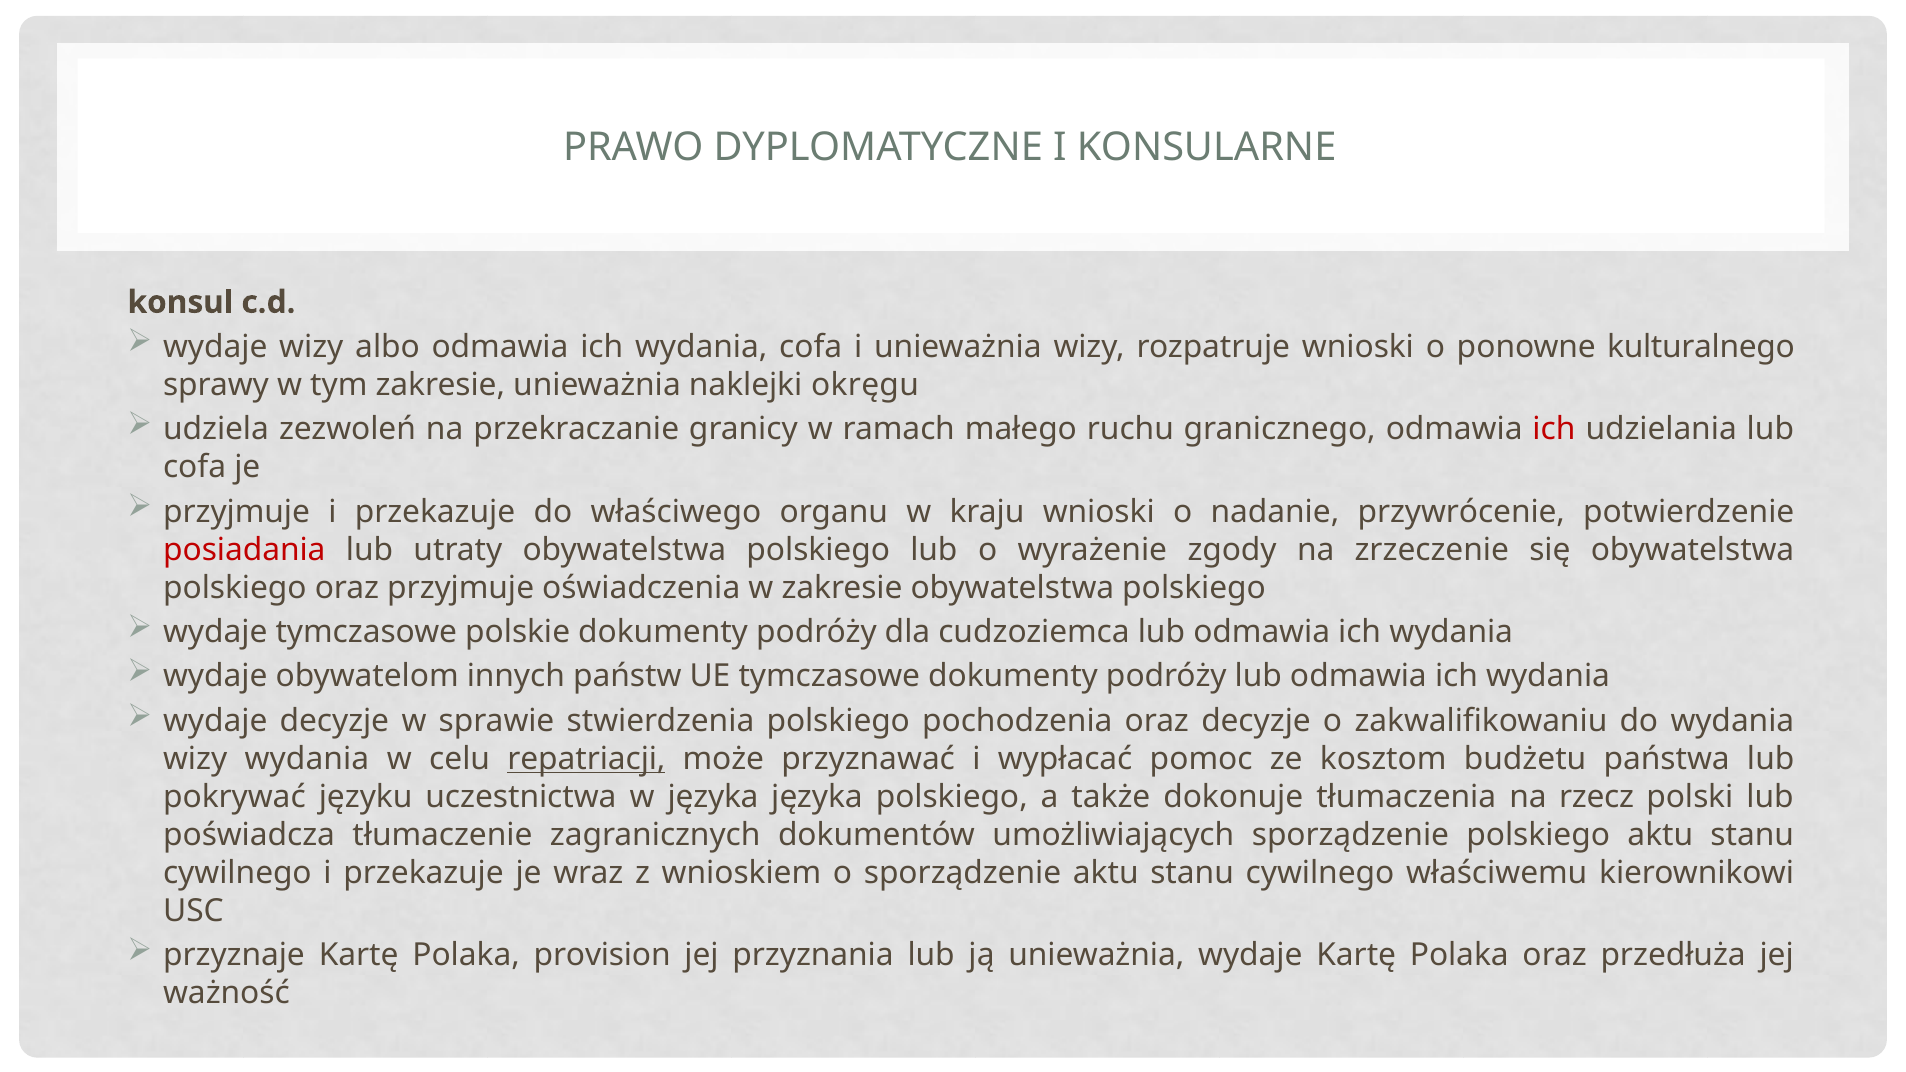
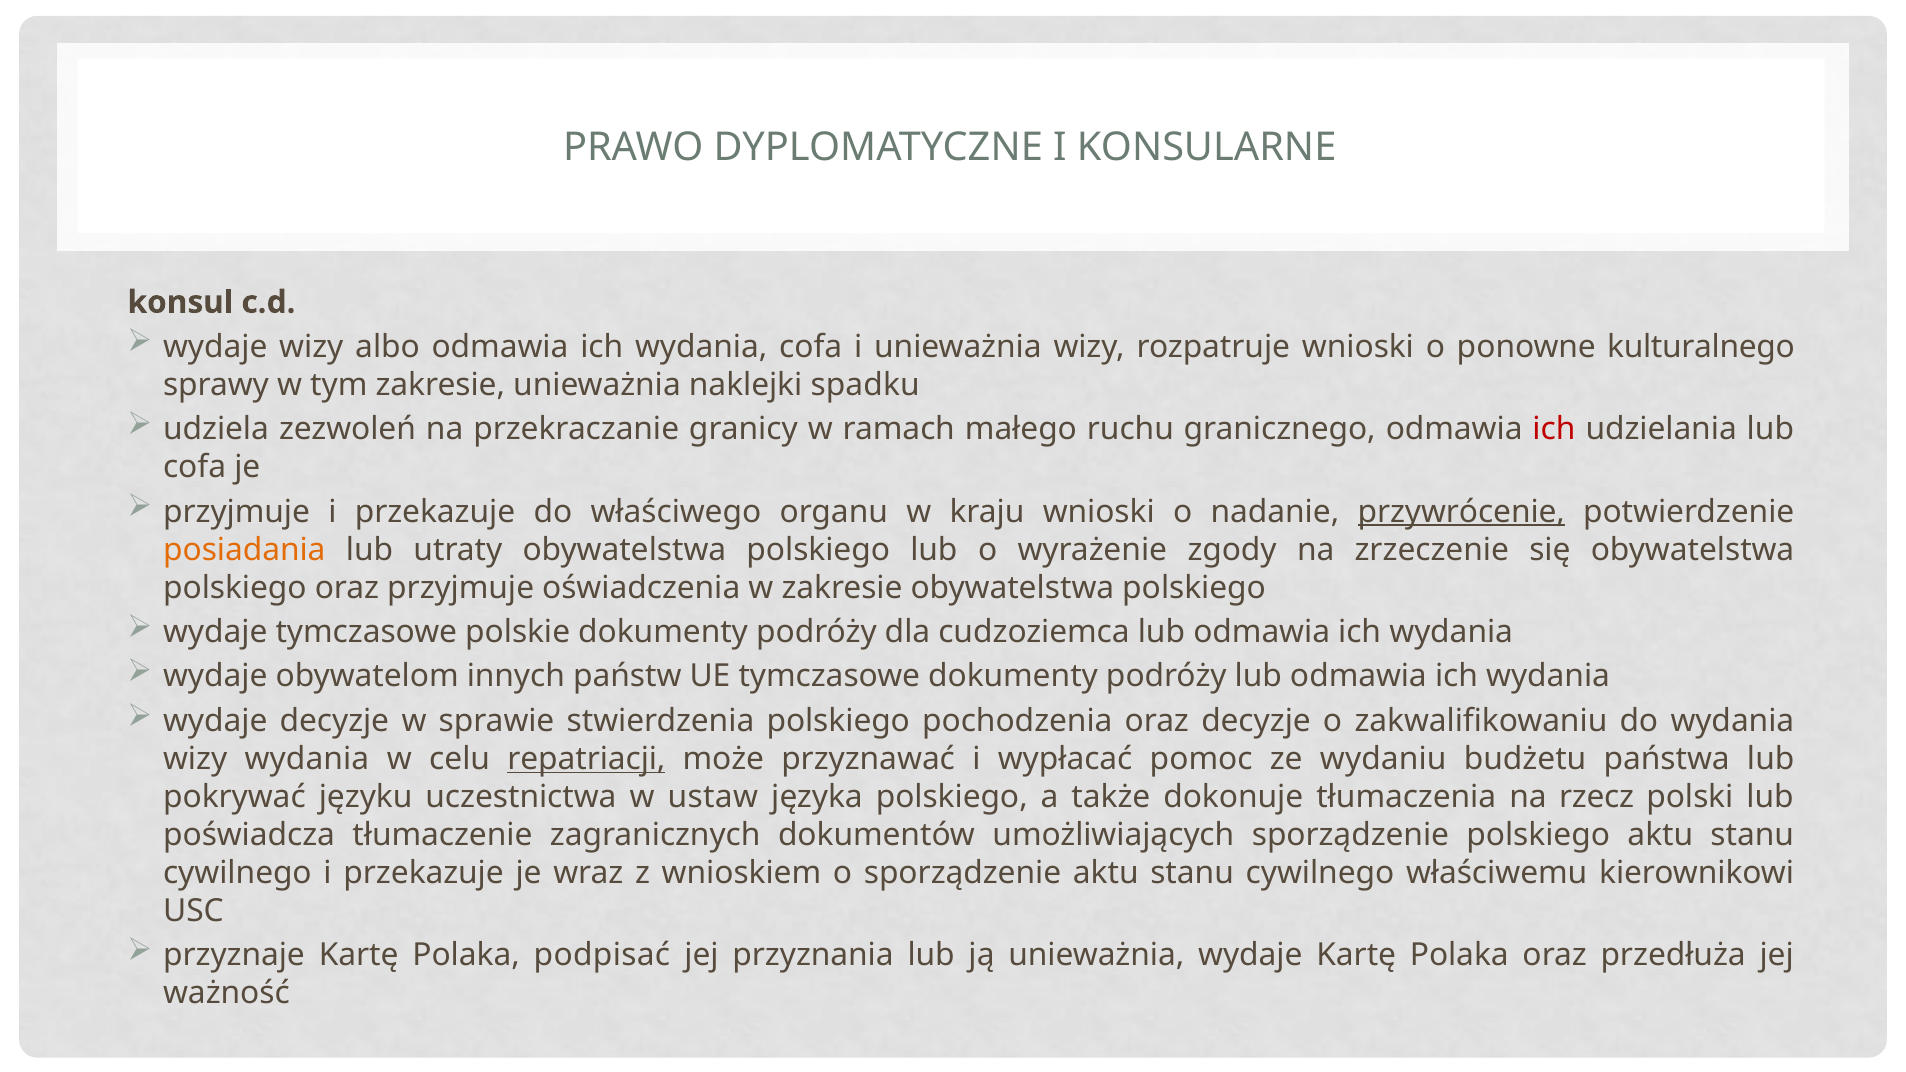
okręgu: okręgu -> spadku
przywrócenie underline: none -> present
posiadania colour: red -> orange
kosztom: kosztom -> wydaniu
w języka: języka -> ustaw
provision: provision -> podpisać
